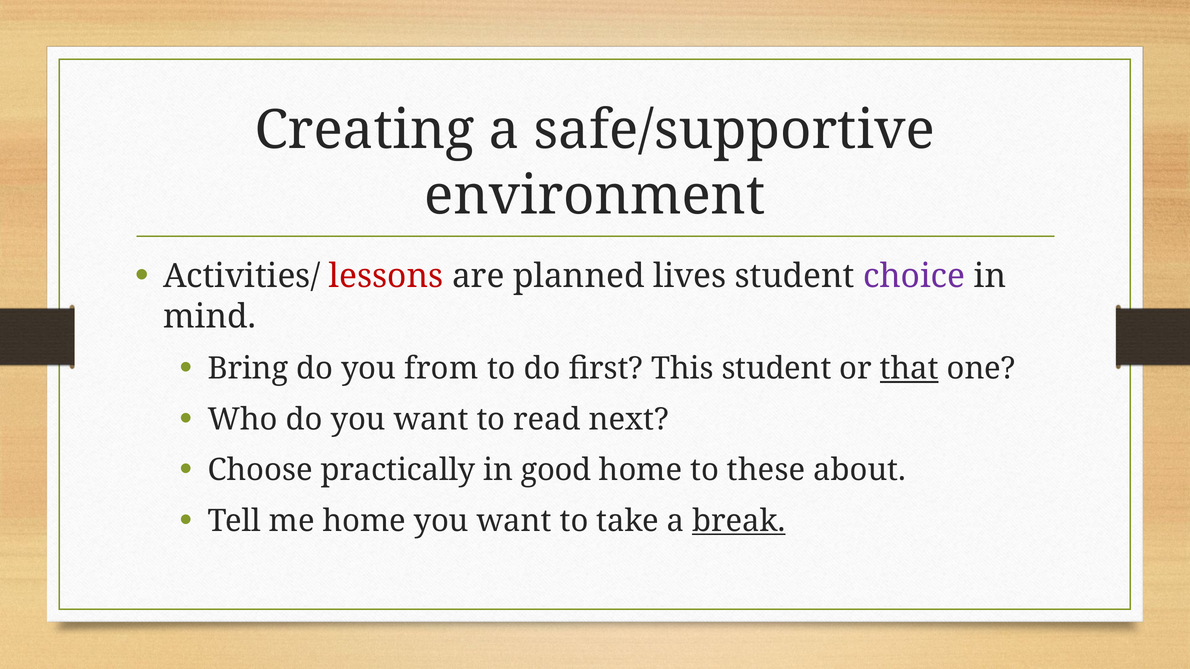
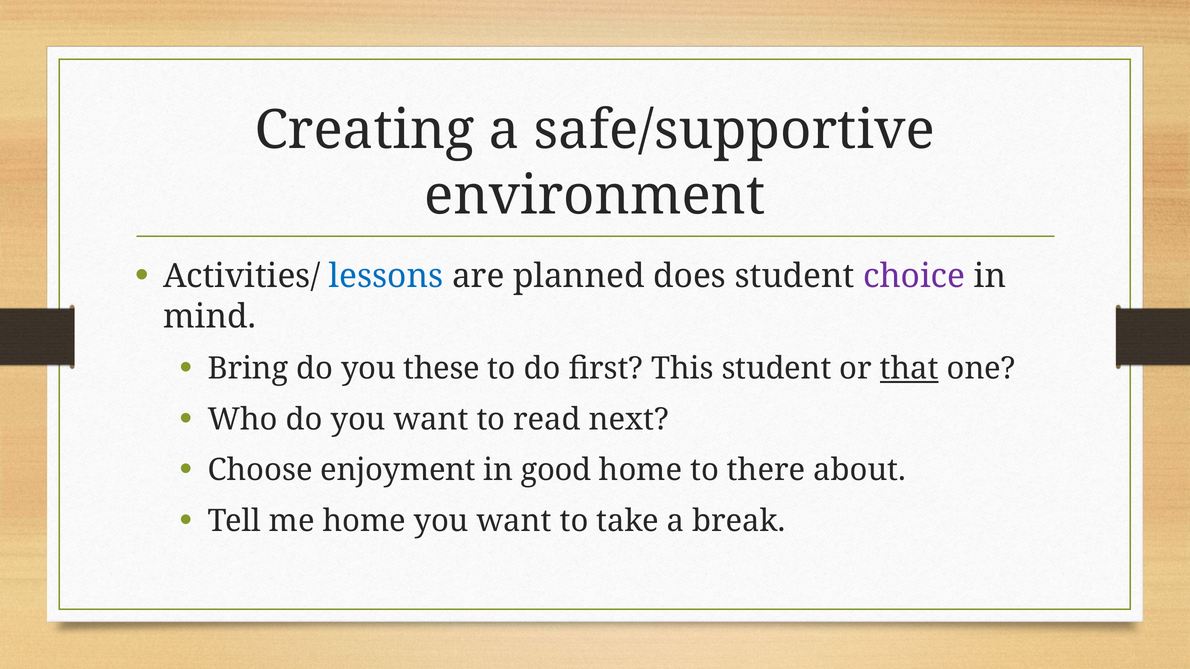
lessons colour: red -> blue
lives: lives -> does
from: from -> these
practically: practically -> enjoyment
these: these -> there
break underline: present -> none
